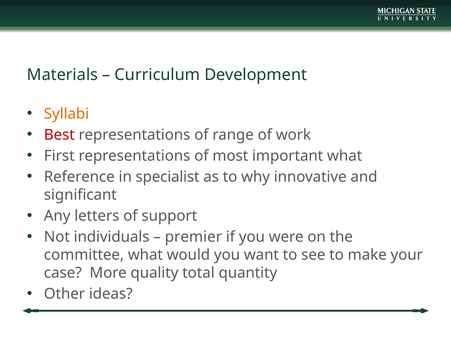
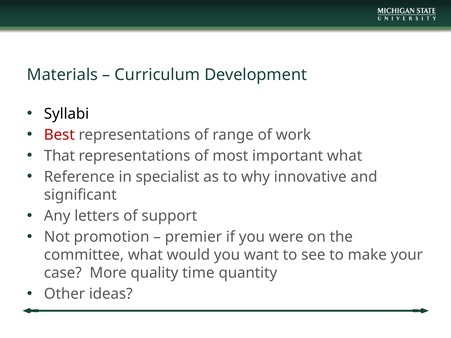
Syllabi colour: orange -> black
First: First -> That
individuals: individuals -> promotion
total: total -> time
